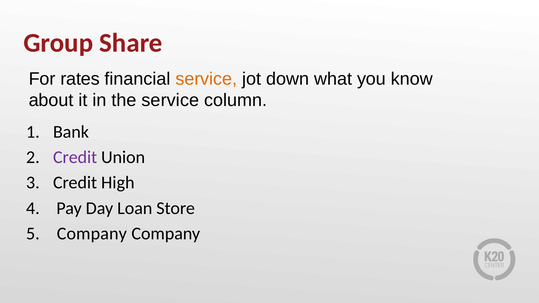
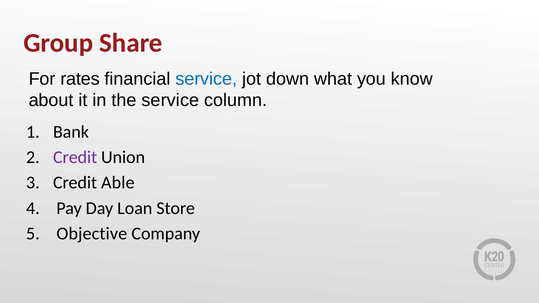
service at (206, 79) colour: orange -> blue
High: High -> Able
Company at (92, 234): Company -> Objective
